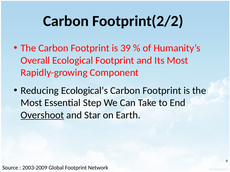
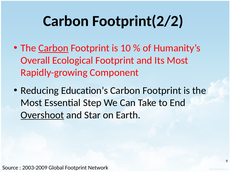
Carbon at (53, 48) underline: none -> present
39: 39 -> 10
Ecological’s: Ecological’s -> Education’s
